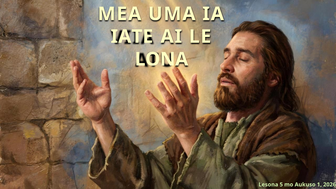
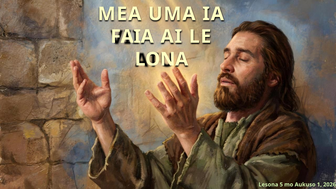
IATE: IATE -> FAIA
